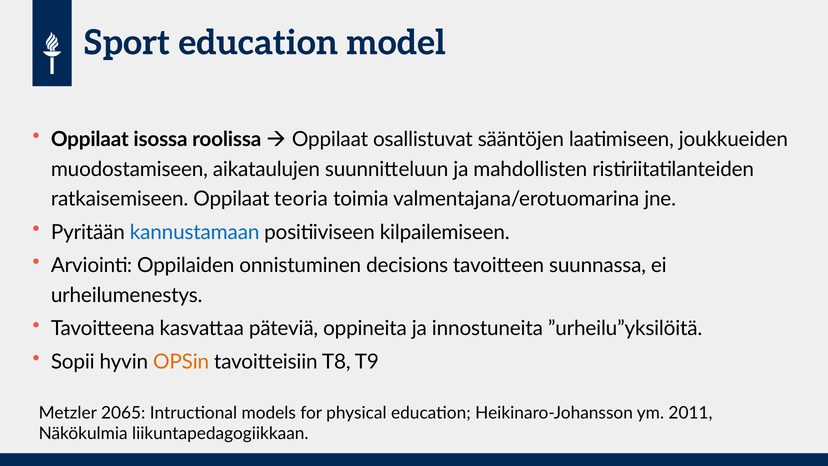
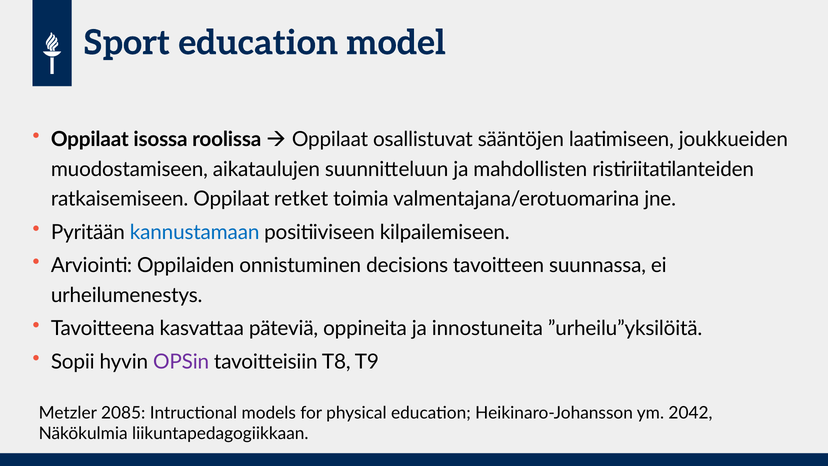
teoria: teoria -> retket
OPSin colour: orange -> purple
2065: 2065 -> 2085
2011: 2011 -> 2042
